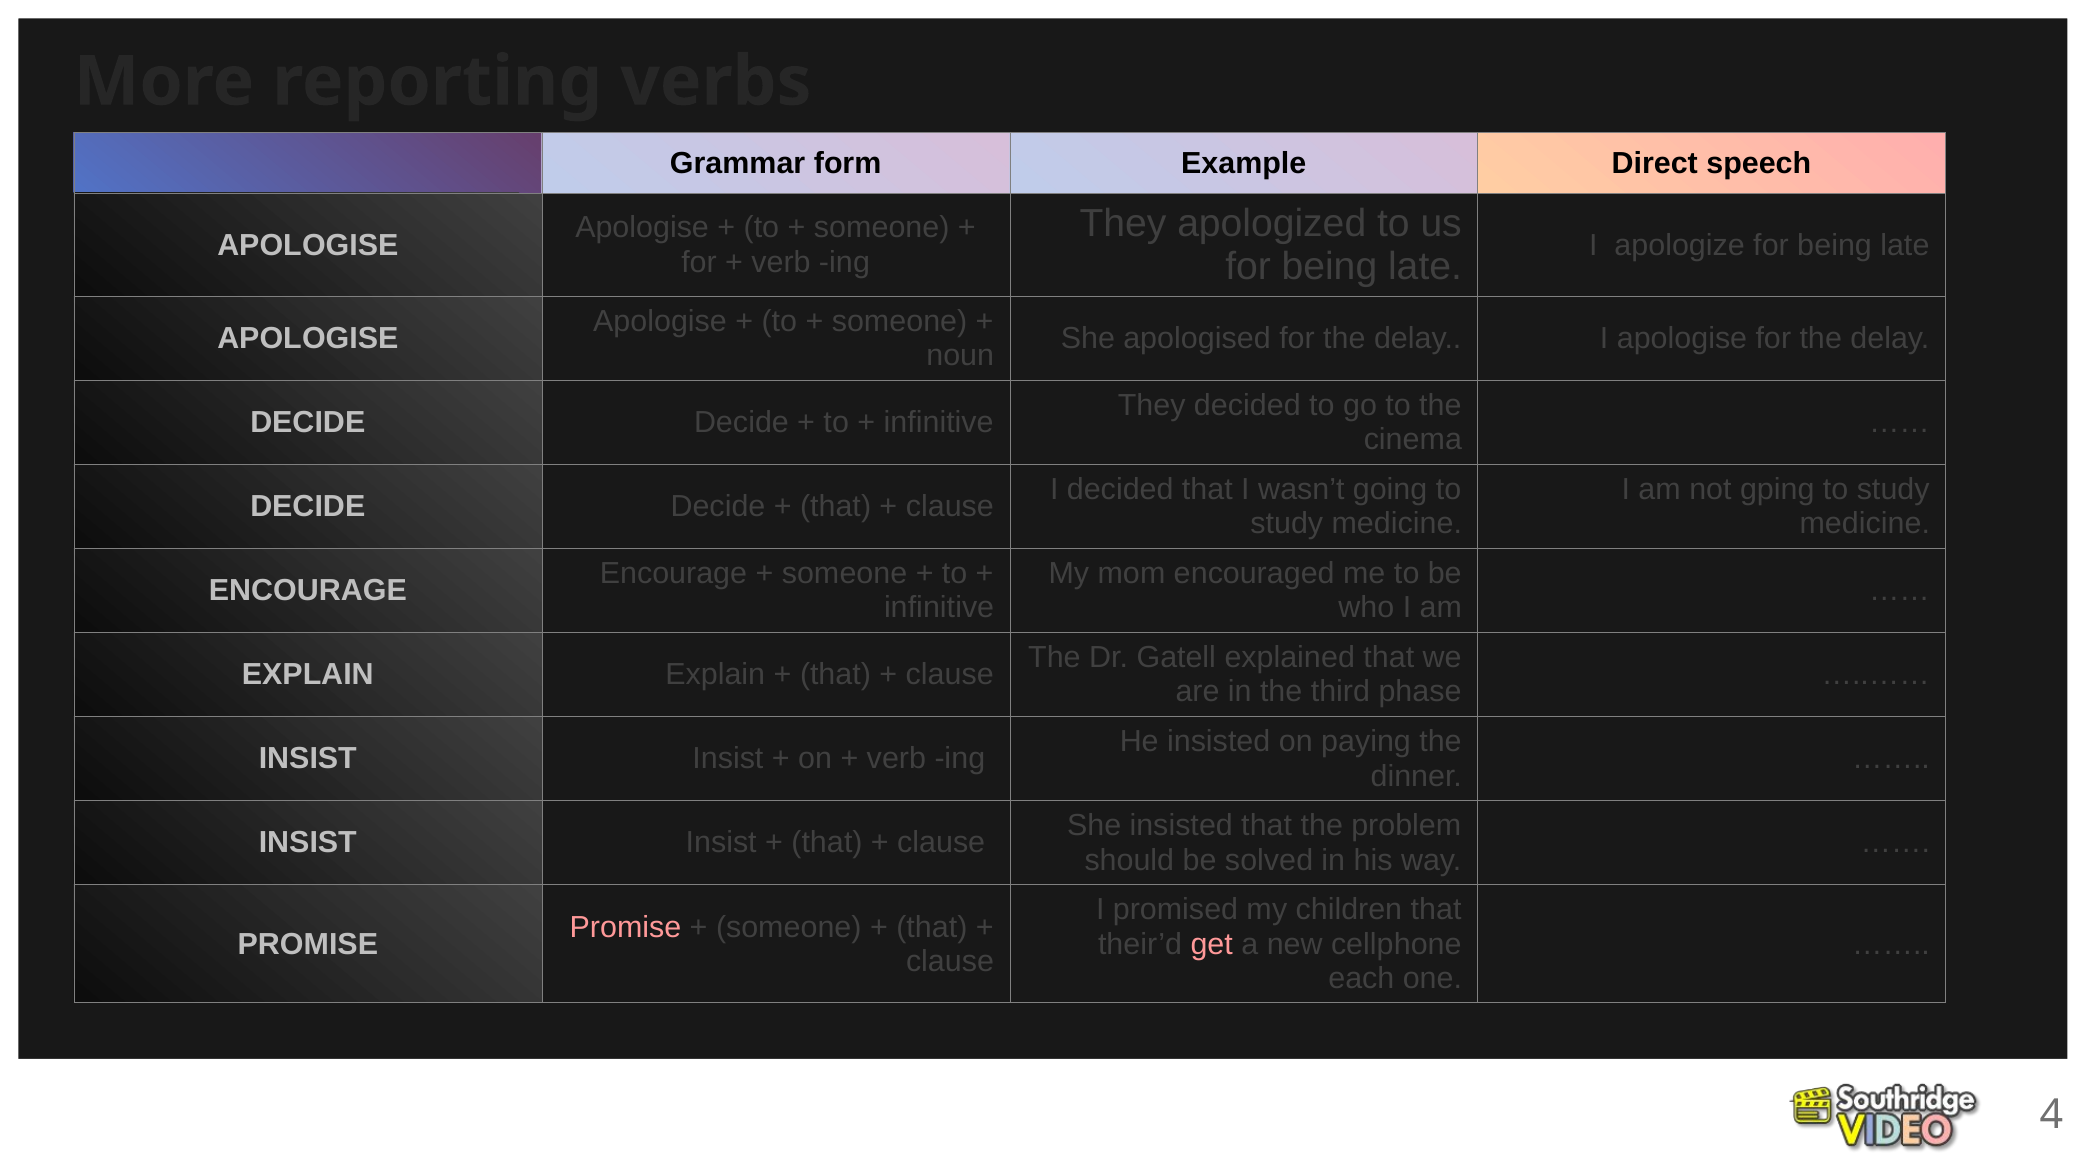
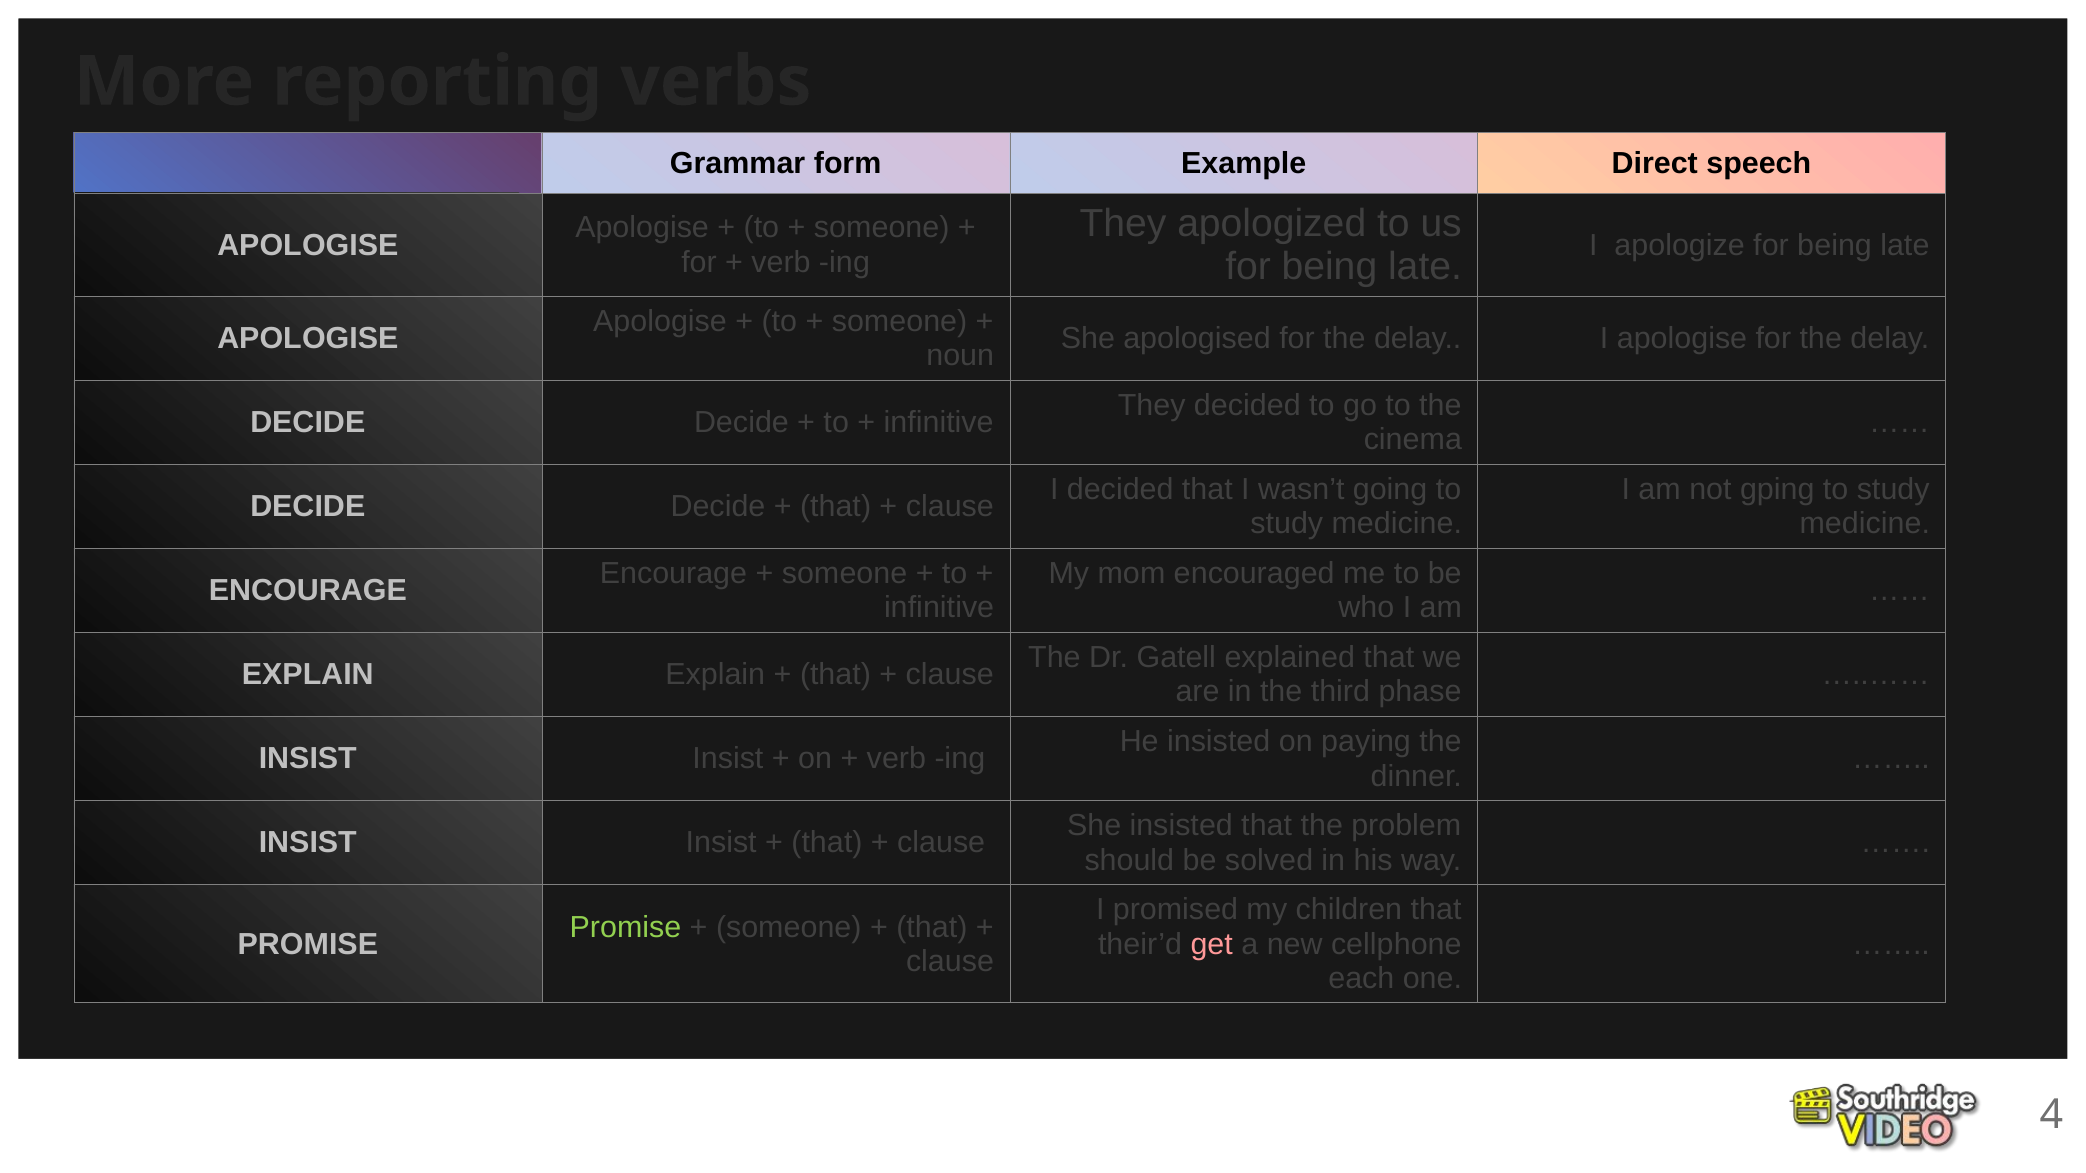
Promise at (626, 927) colour: pink -> light green
